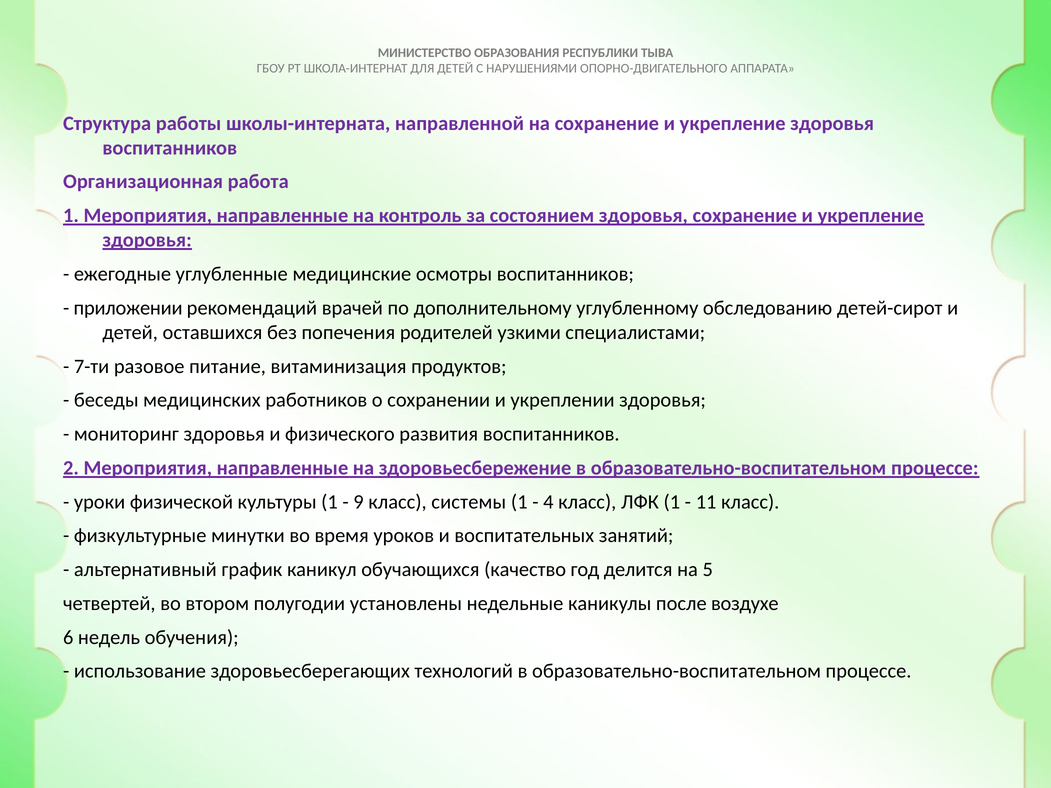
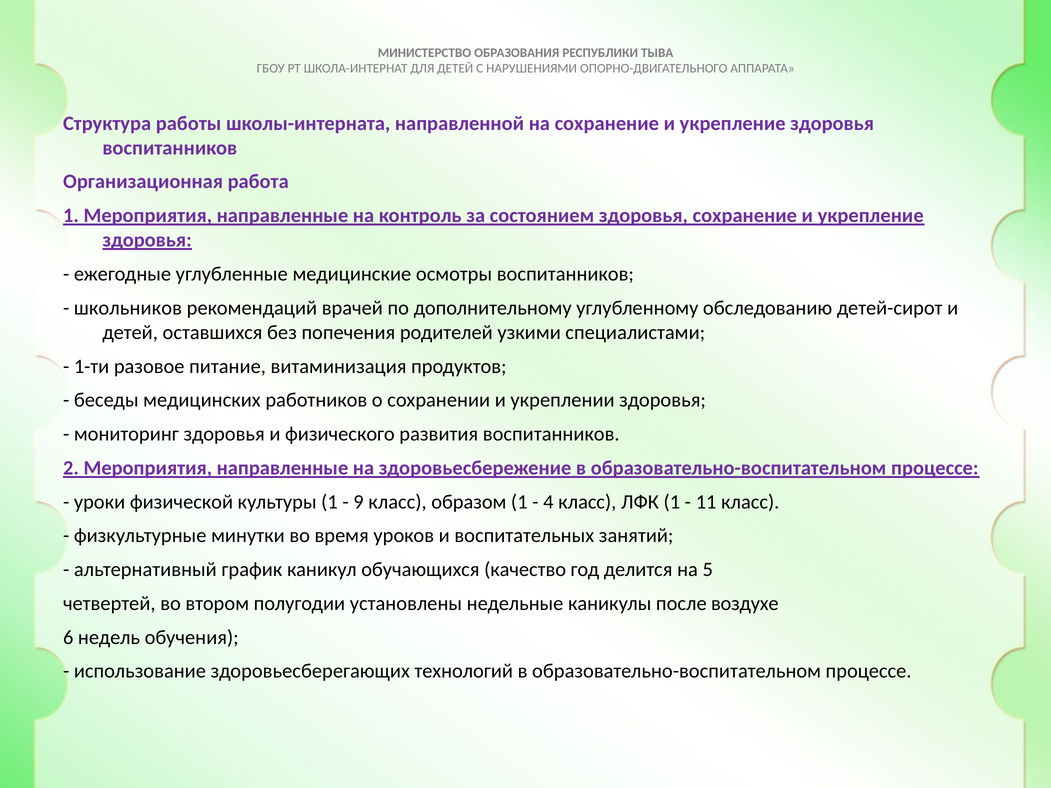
приложении: приложении -> школьников
7-ти: 7-ти -> 1-ти
системы: системы -> образом
